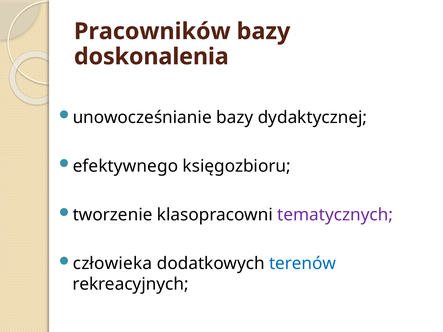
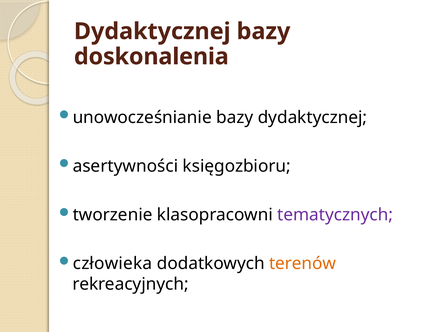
Pracowników at (152, 31): Pracowników -> Dydaktycznej
efektywnego: efektywnego -> asertywności
terenów colour: blue -> orange
